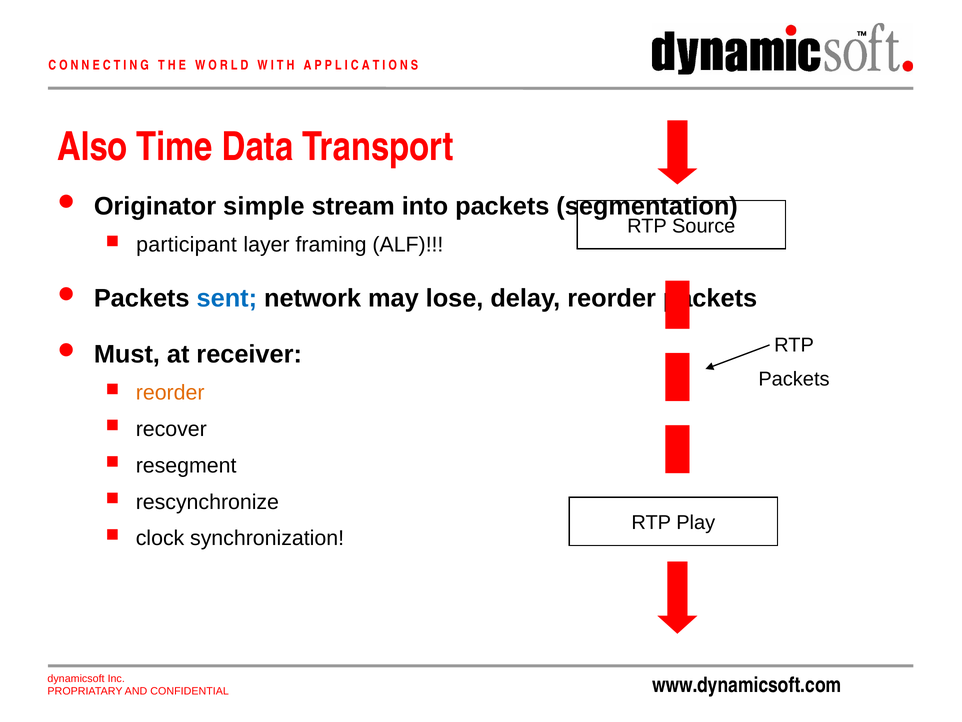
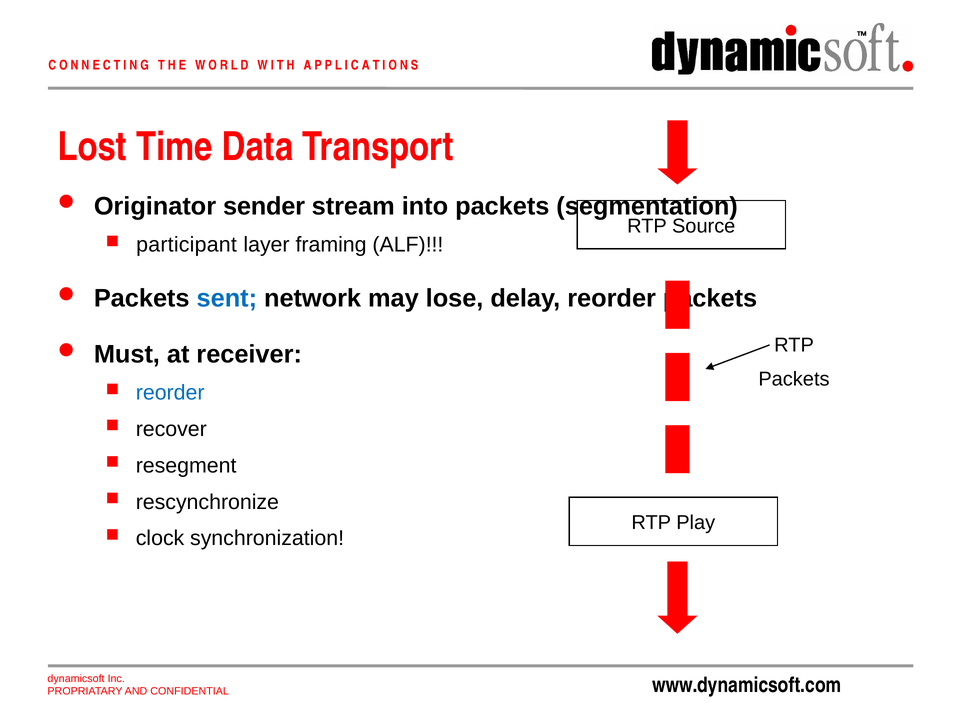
Also: Also -> Lost
simple: simple -> sender
reorder at (170, 393) colour: orange -> blue
